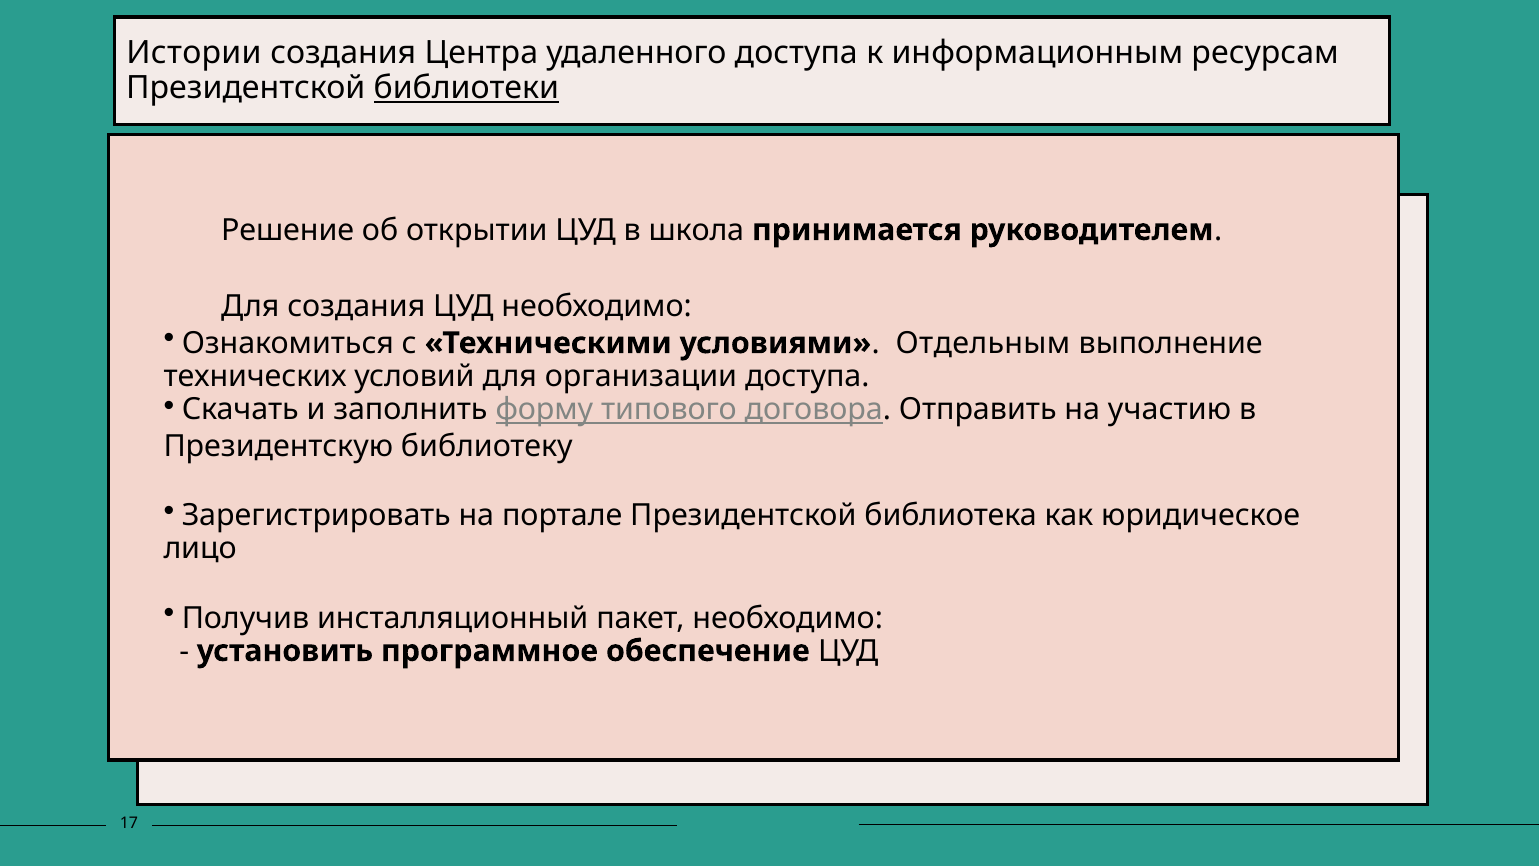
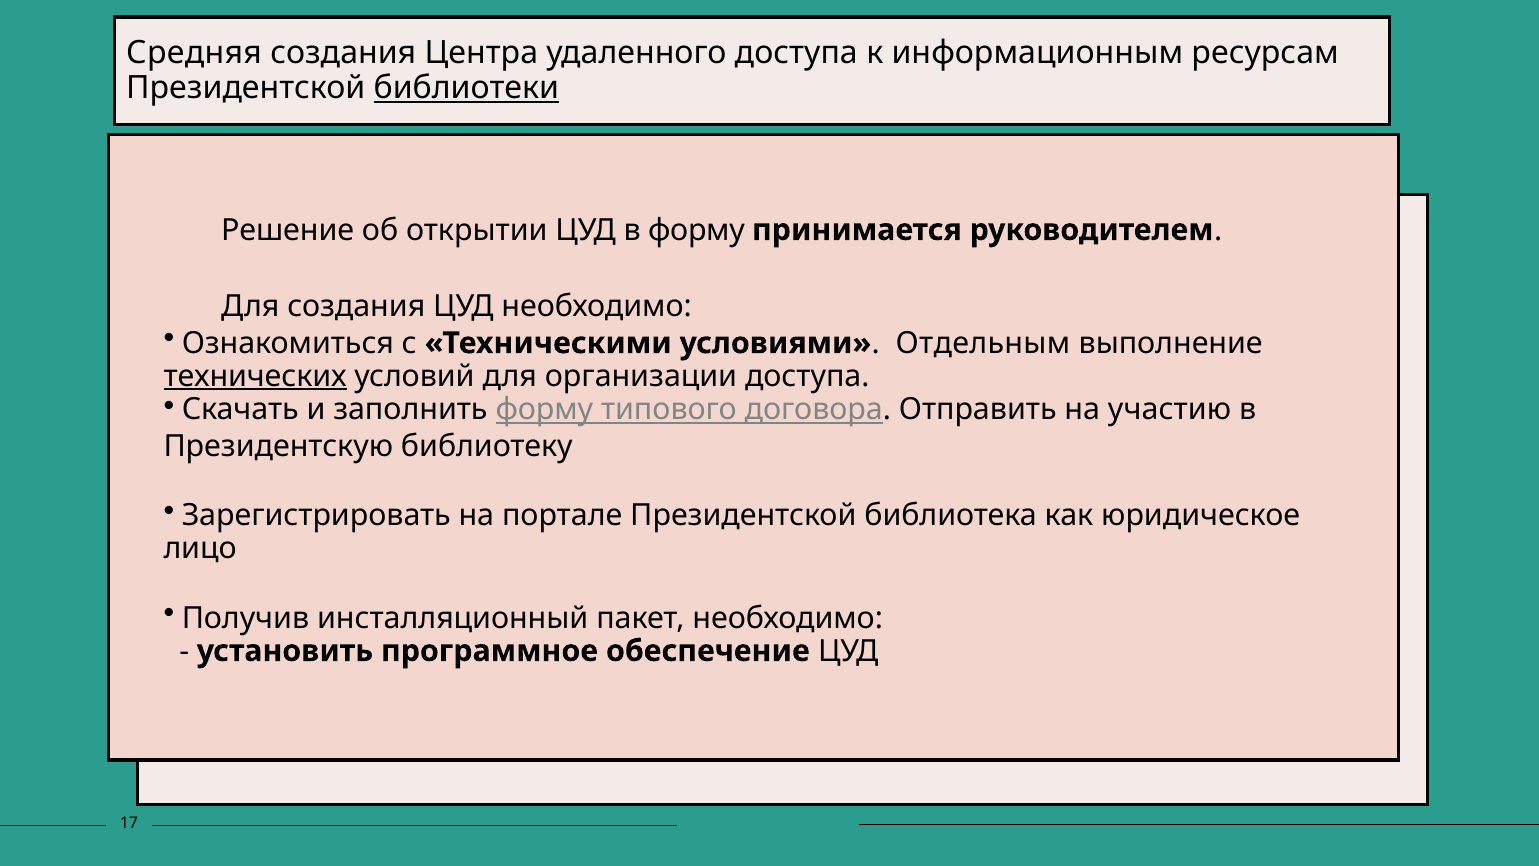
Истории: Истории -> Средняя
в школа: школа -> форму
технических underline: none -> present
